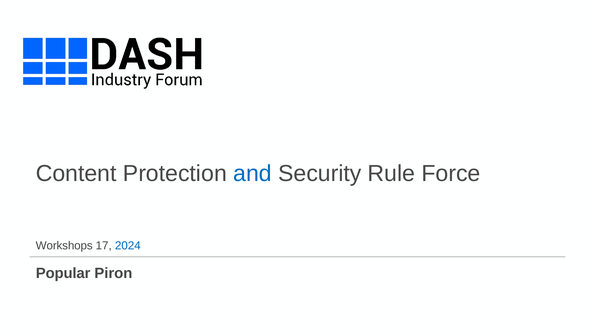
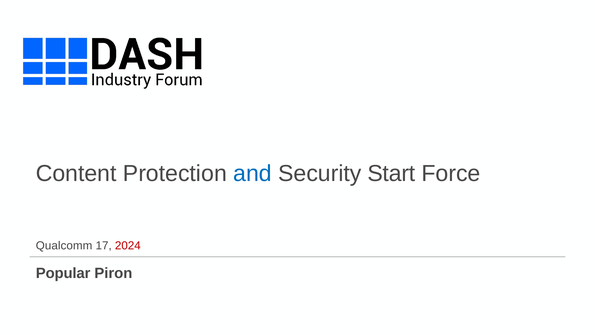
Rule: Rule -> Start
Workshops: Workshops -> Qualcomm
2024 colour: blue -> red
